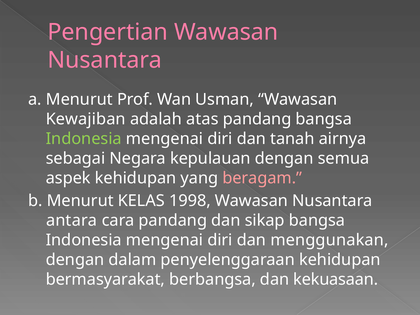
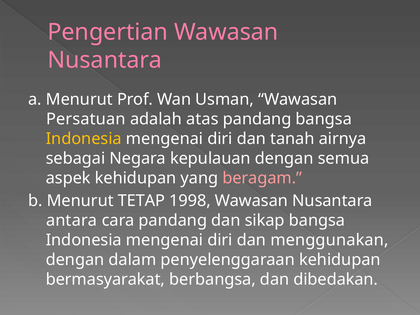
Kewajiban: Kewajiban -> Persatuan
Indonesia at (84, 139) colour: light green -> yellow
KELAS: KELAS -> TETAP
kekuasaan: kekuasaan -> dibedakan
